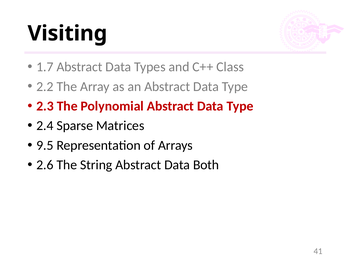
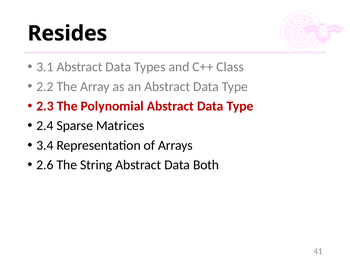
Visiting: Visiting -> Resides
1.7: 1.7 -> 3.1
9.5: 9.5 -> 3.4
